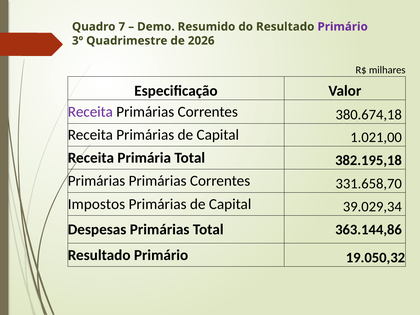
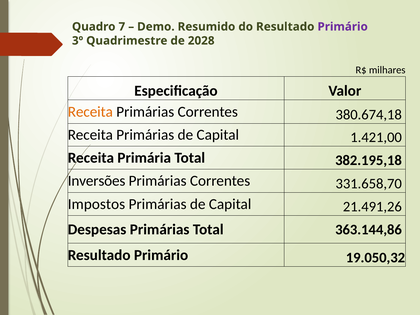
2026: 2026 -> 2028
Receita at (90, 112) colour: purple -> orange
1.021,00: 1.021,00 -> 1.421,00
Primárias at (97, 181): Primárias -> Inversões
39.029,34: 39.029,34 -> 21.491,26
